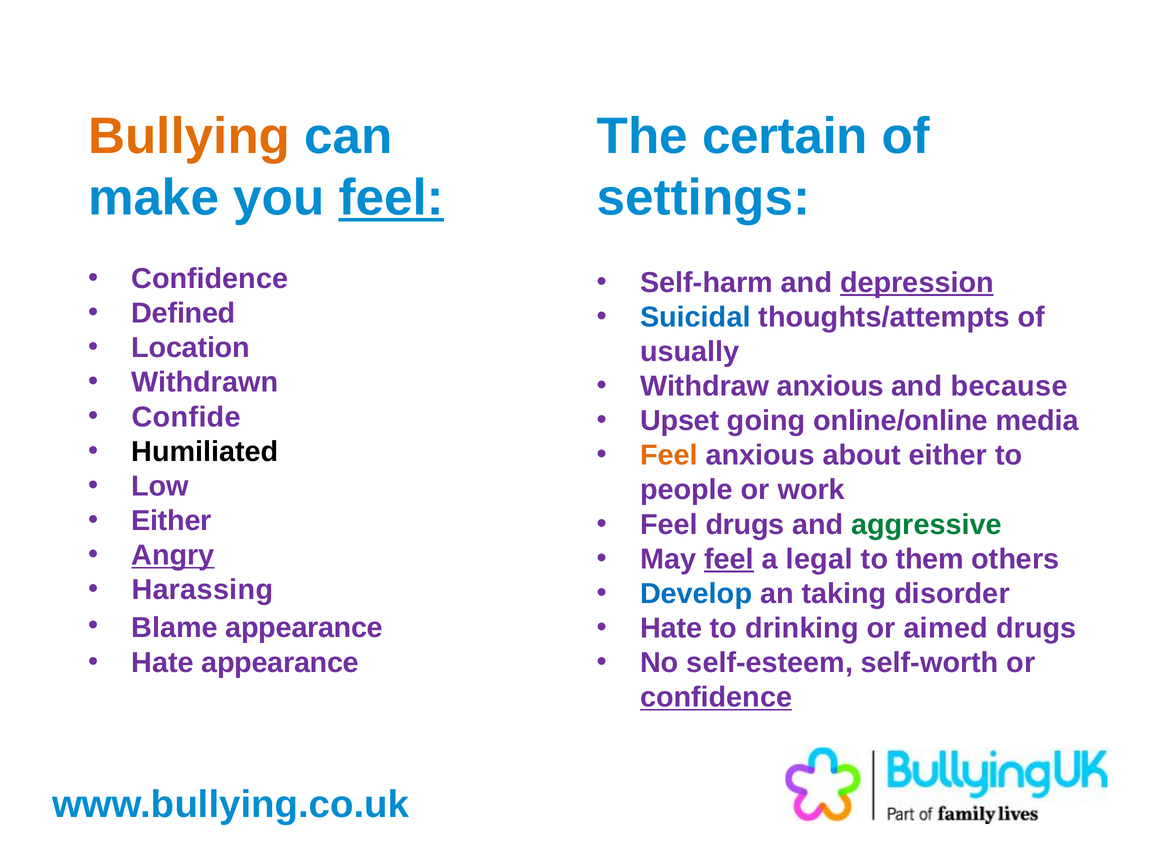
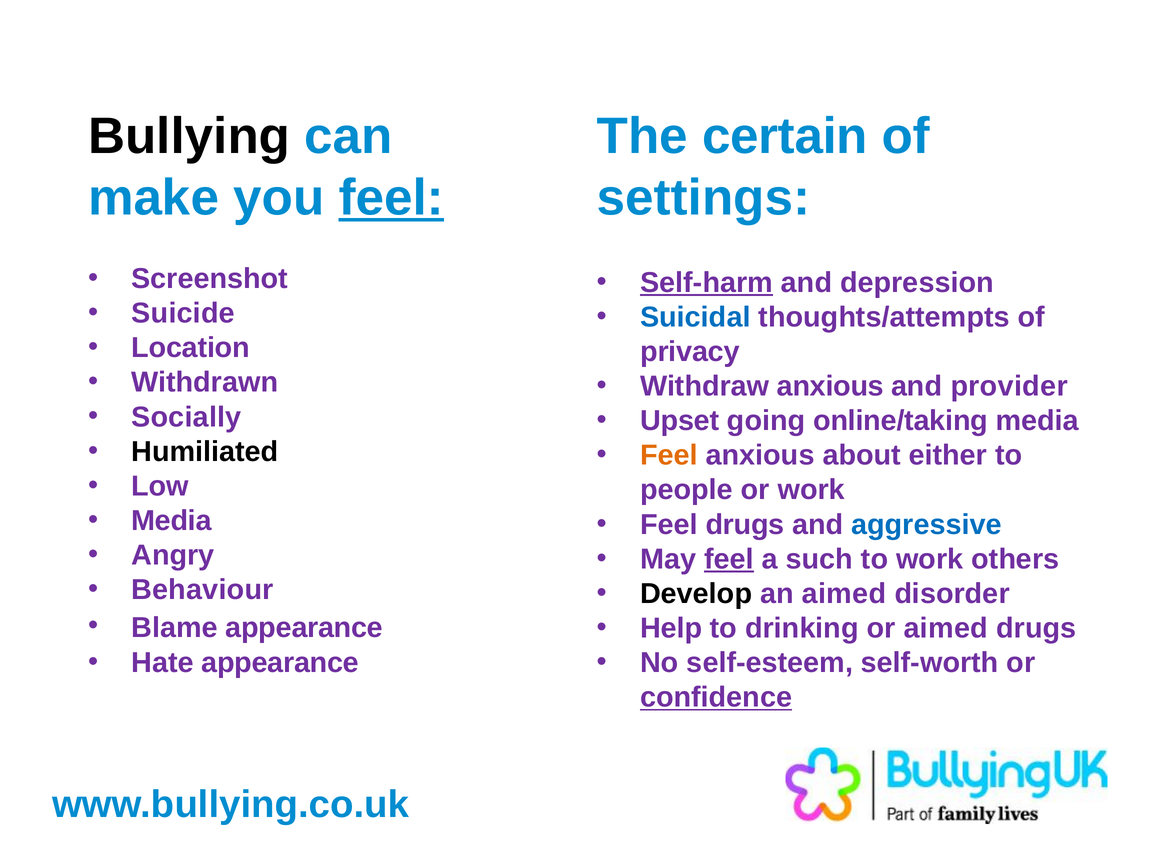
Bullying colour: orange -> black
Confidence at (210, 279): Confidence -> Screenshot
Self-harm underline: none -> present
depression underline: present -> none
Defined: Defined -> Suicide
usually: usually -> privacy
because: because -> provider
Confide: Confide -> Socially
online/online: online/online -> online/taking
Either at (171, 521): Either -> Media
aggressive colour: green -> blue
Angry underline: present -> none
legal: legal -> such
to them: them -> work
Harassing: Harassing -> Behaviour
Develop colour: blue -> black
an taking: taking -> aimed
Hate at (671, 629): Hate -> Help
